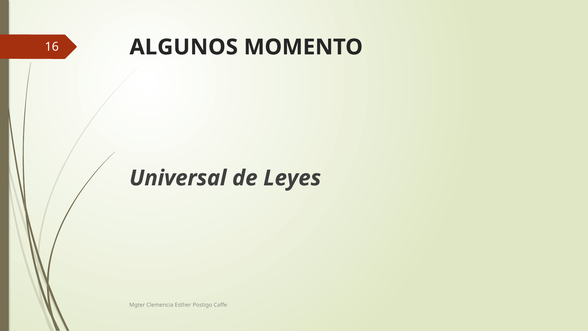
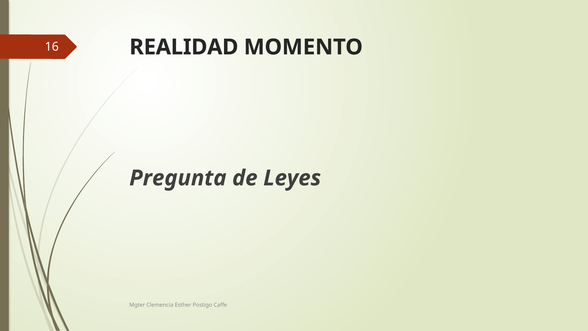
ALGUNOS: ALGUNOS -> REALIDAD
Universal: Universal -> Pregunta
